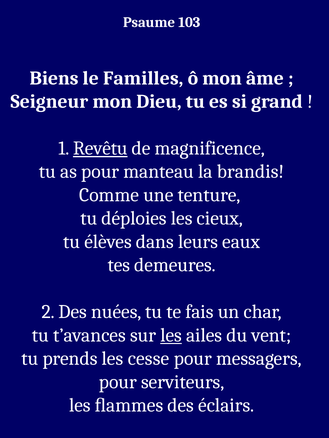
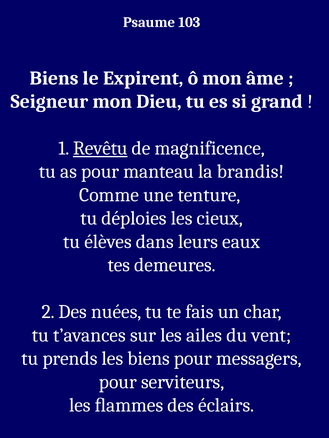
Familles: Familles -> Expirent
les at (171, 336) underline: present -> none
les cesse: cesse -> biens
